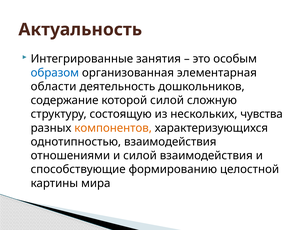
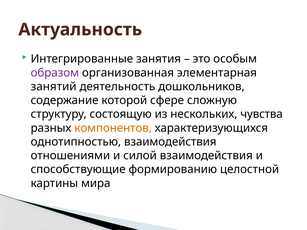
образом colour: blue -> purple
области: области -> занятий
которой силой: силой -> сфере
